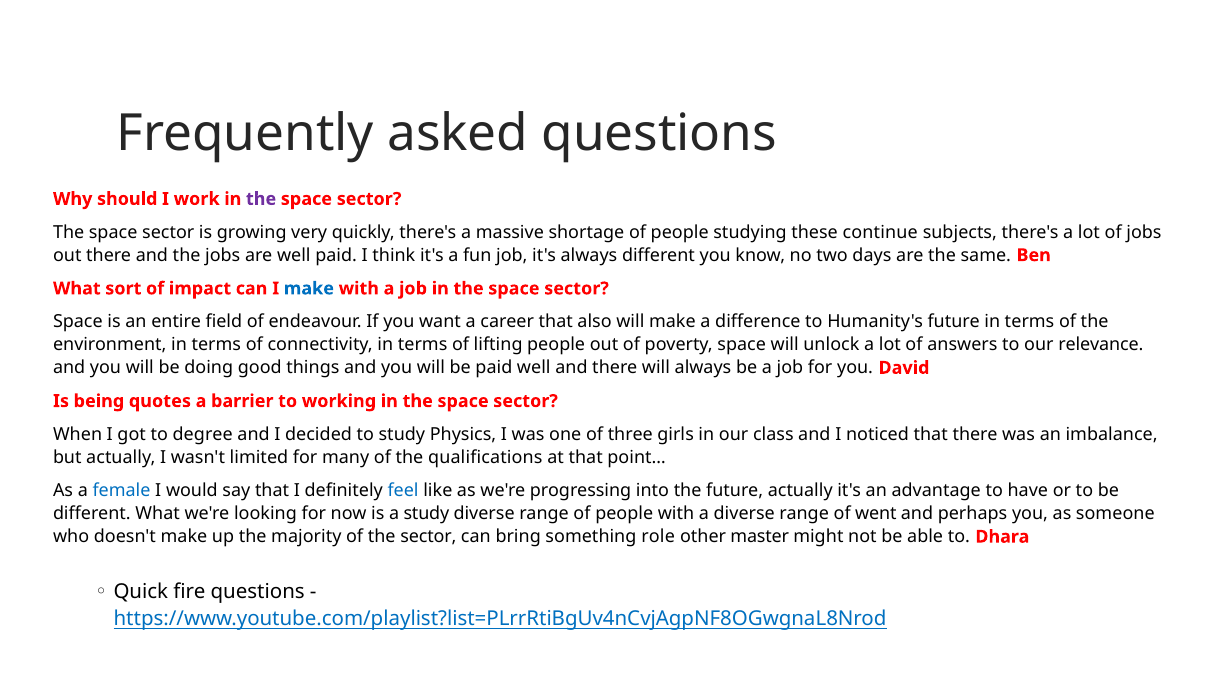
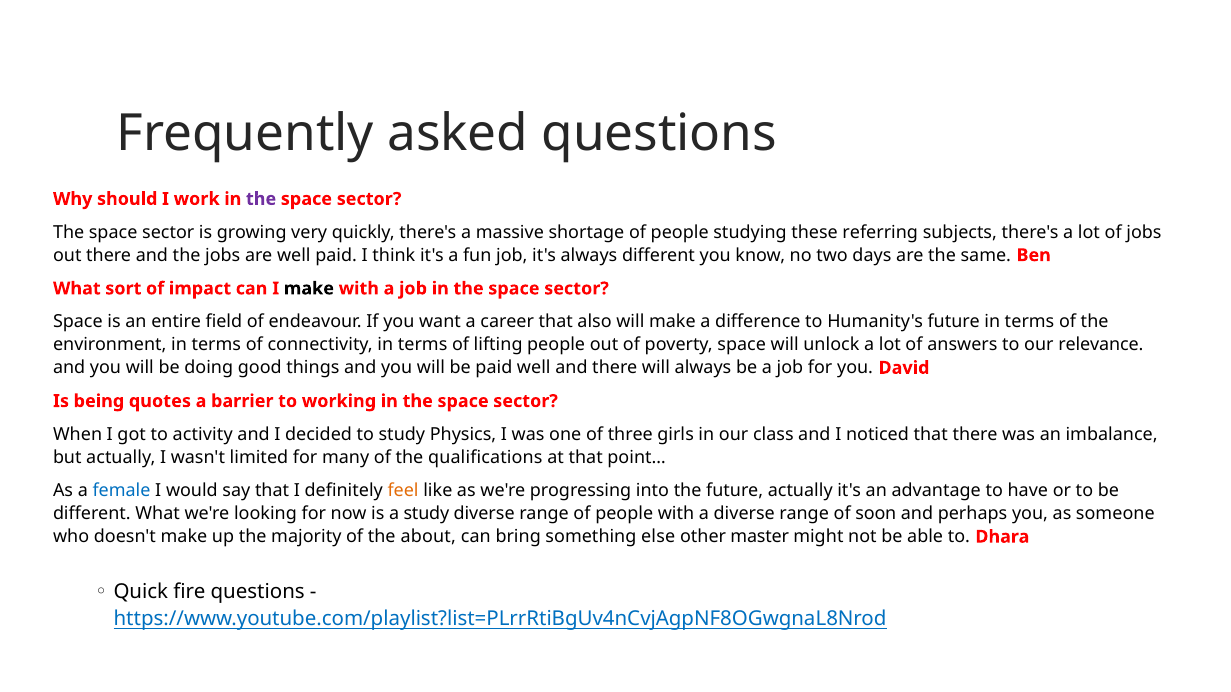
continue: continue -> referring
make at (309, 289) colour: blue -> black
degree: degree -> activity
feel colour: blue -> orange
went: went -> soon
the sector: sector -> about
role: role -> else
